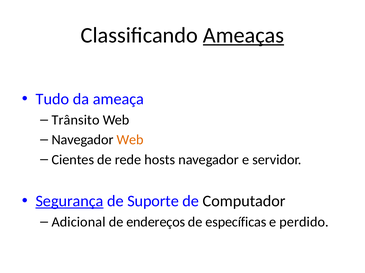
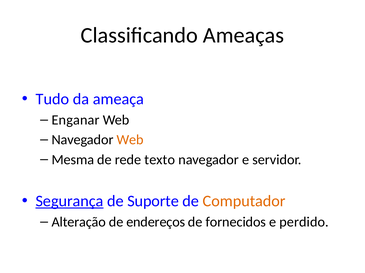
Ameaças underline: present -> none
Trânsito: Trânsito -> Enganar
Cientes: Cientes -> Mesma
hosts: hosts -> texto
Computador colour: black -> orange
Adicional: Adicional -> Alteração
específicas: específicas -> fornecidos
